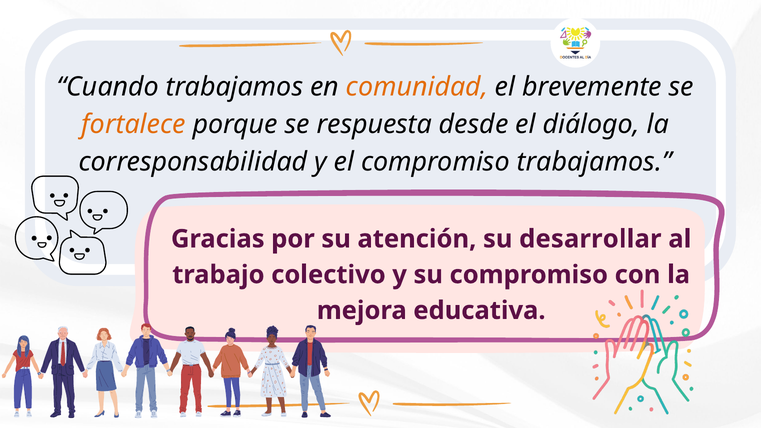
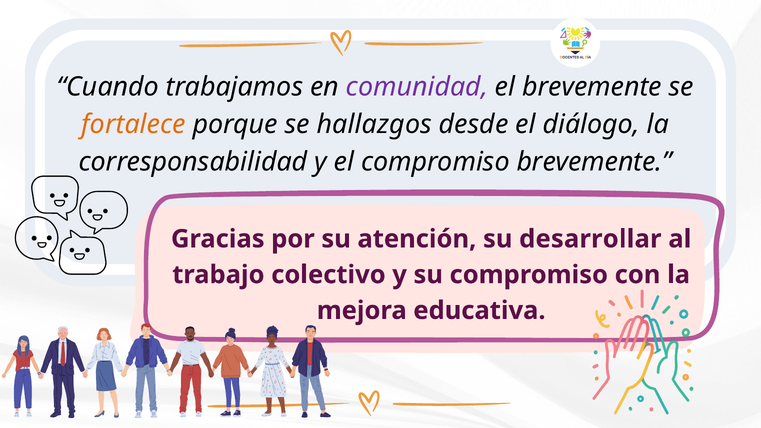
comunidad colour: orange -> purple
respuesta: respuesta -> hallazgos
compromiso trabajamos: trabajamos -> brevemente
